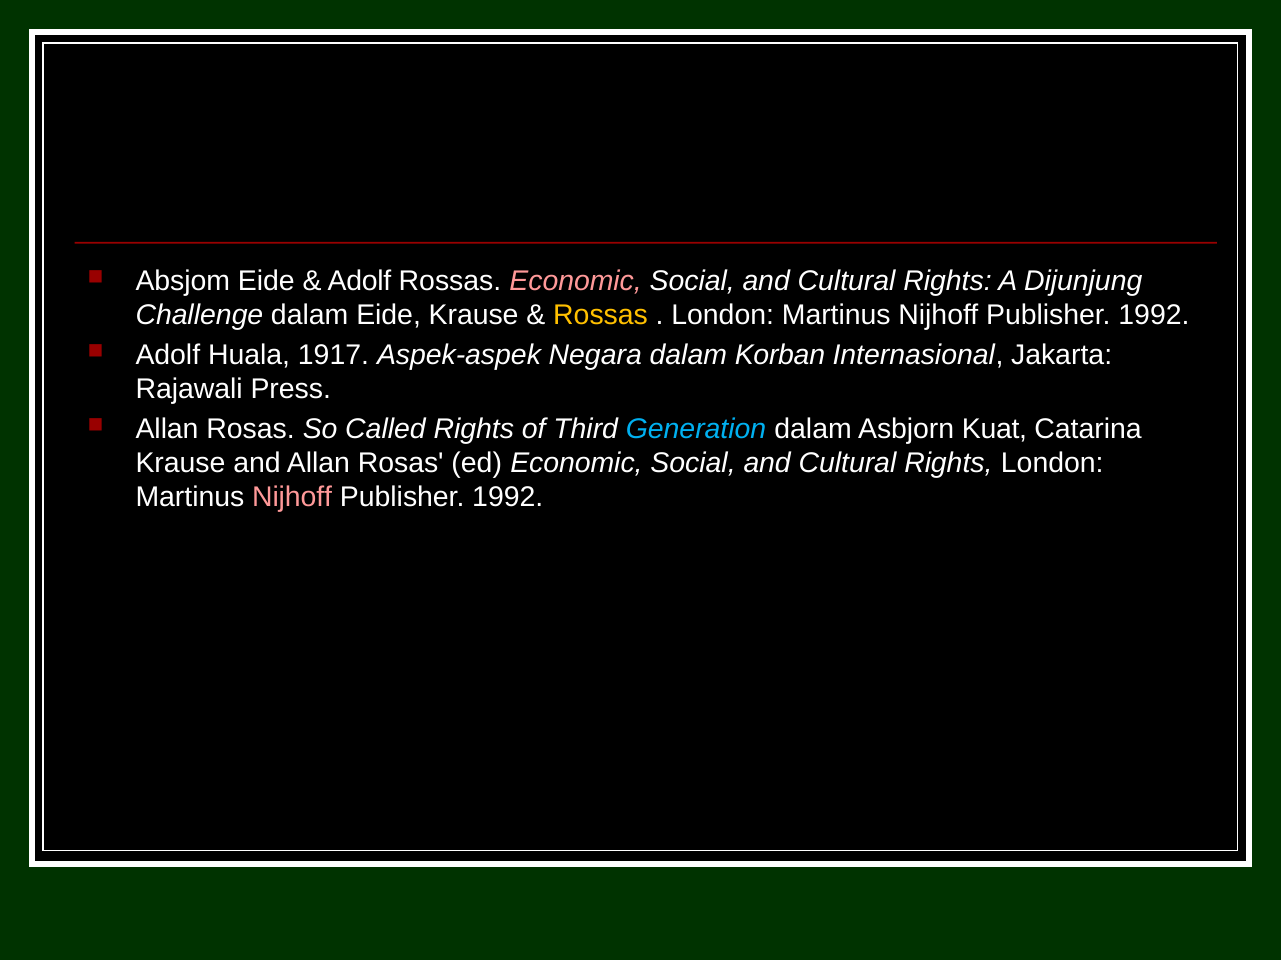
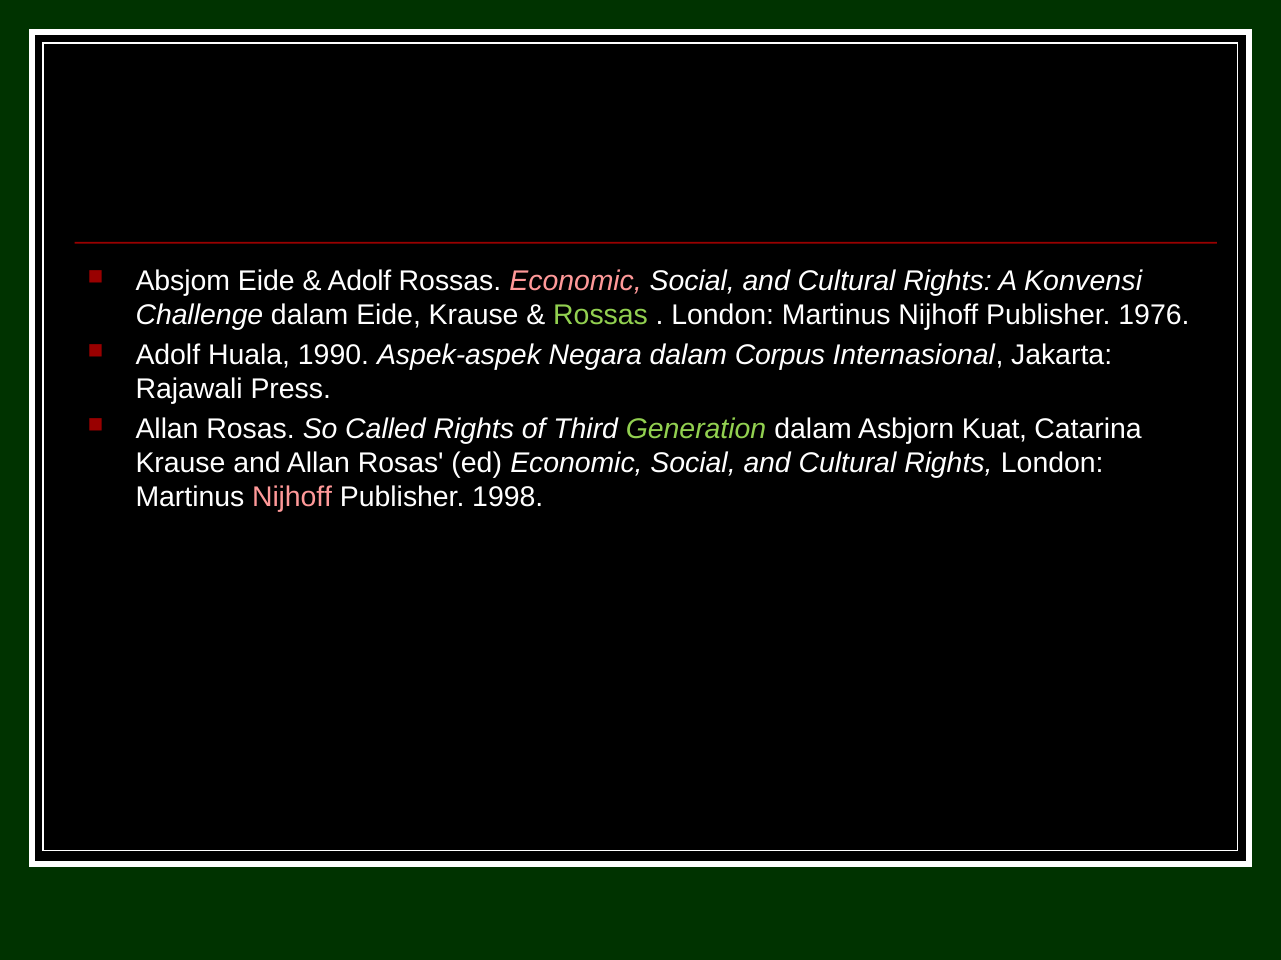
Dijunjung: Dijunjung -> Konvensi
Rossas at (601, 316) colour: yellow -> light green
1992 at (1154, 316): 1992 -> 1976
1917: 1917 -> 1990
Korban: Korban -> Corpus
Generation colour: light blue -> light green
1992 at (508, 498): 1992 -> 1998
